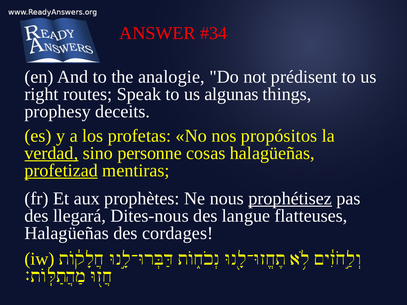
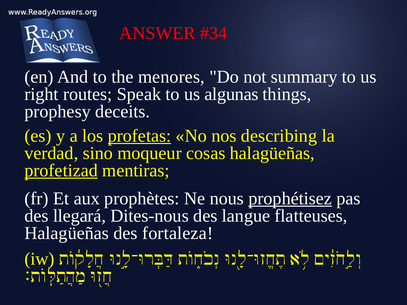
analogie: analogie -> menores
prédisent: prédisent -> summary
profetas underline: none -> present
propósitos: propósitos -> describing
verdad underline: present -> none
personne: personne -> moqueur
cordages: cordages -> fortaleza
